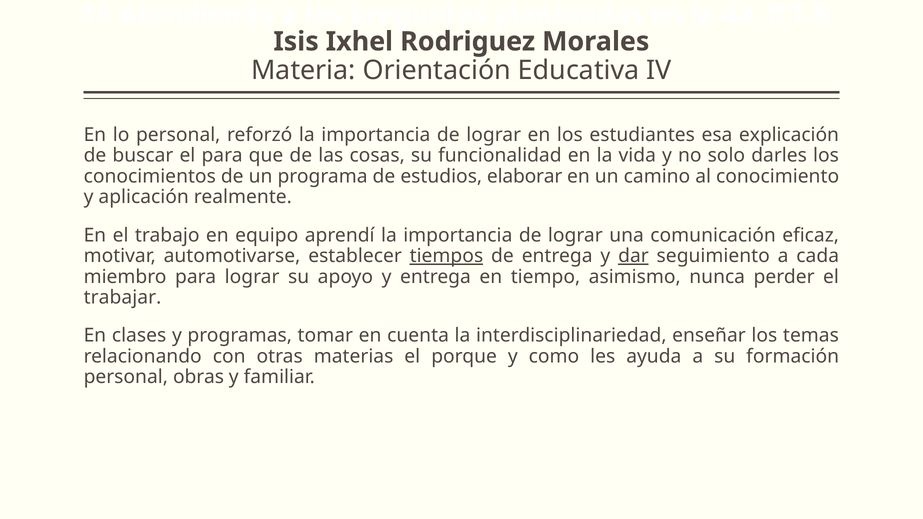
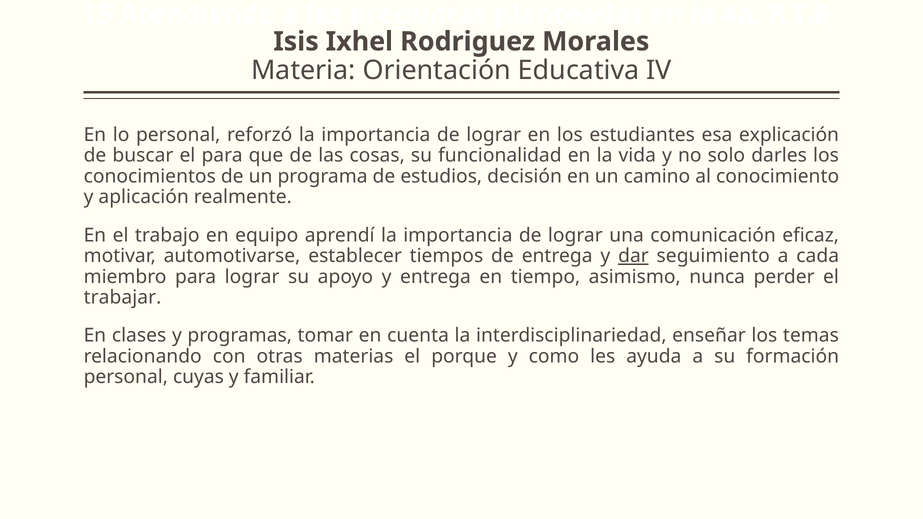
elaborar: elaborar -> decisión
tiempos underline: present -> none
obras: obras -> cuyas
